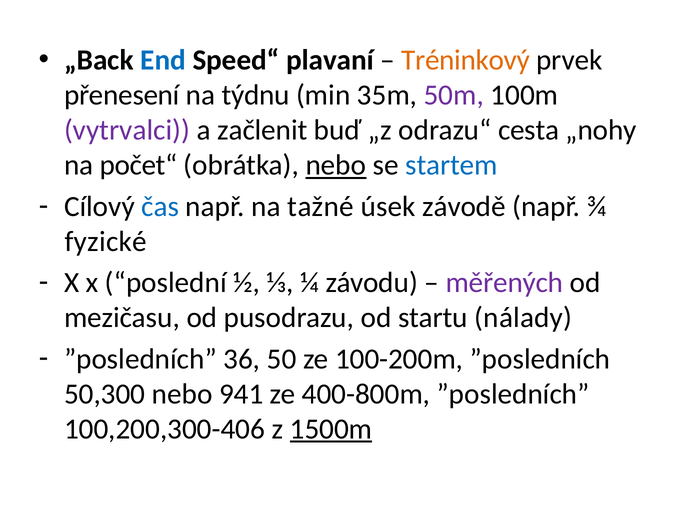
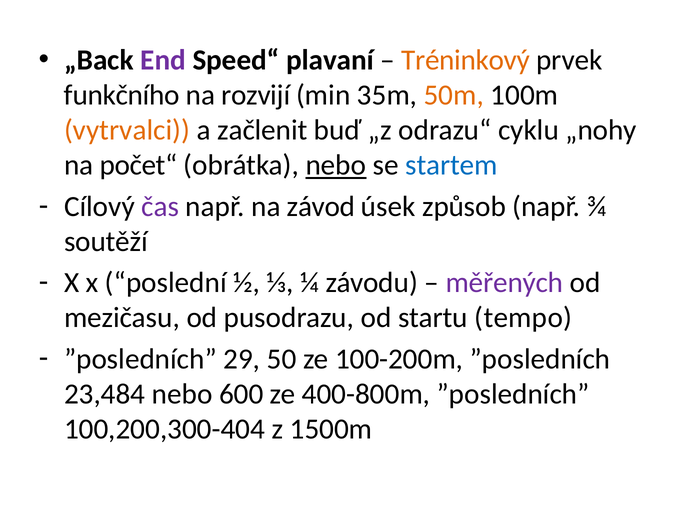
End colour: blue -> purple
přenesení: přenesení -> funkčního
týdnu: týdnu -> rozvijí
50m colour: purple -> orange
vytrvalci colour: purple -> orange
cesta: cesta -> cyklu
čas colour: blue -> purple
tažné: tažné -> závod
závodě: závodě -> způsob
fyzické: fyzické -> soutěží
nálady: nálady -> tempo
36: 36 -> 29
50,300: 50,300 -> 23,484
941: 941 -> 600
100,200,300-406: 100,200,300-406 -> 100,200,300-404
1500m underline: present -> none
